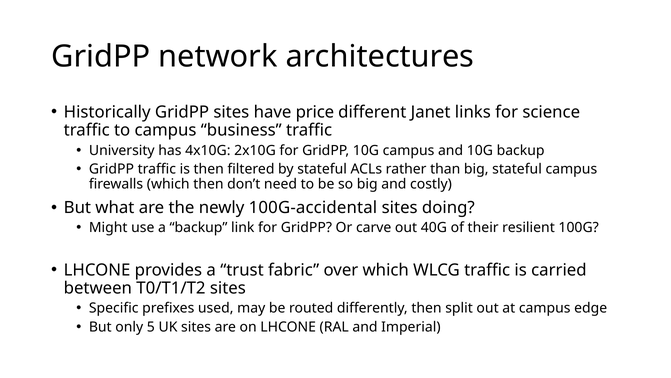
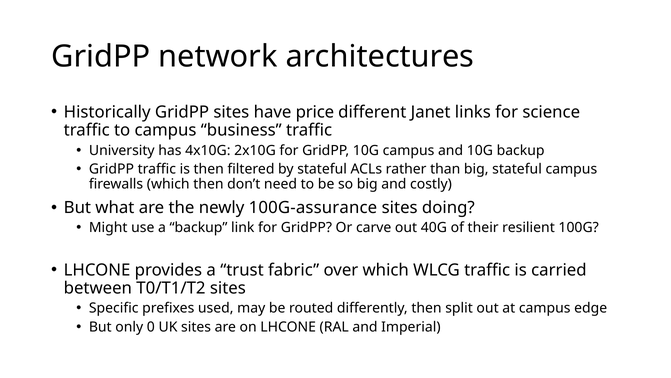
100G-accidental: 100G-accidental -> 100G-assurance
5: 5 -> 0
